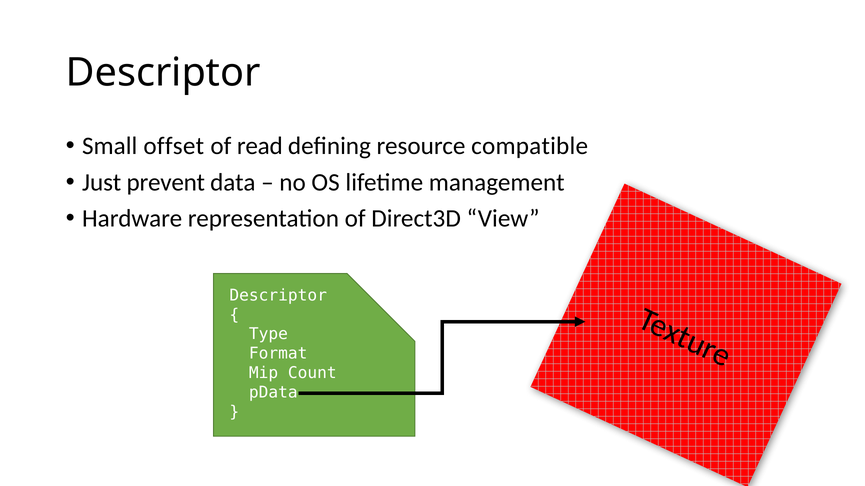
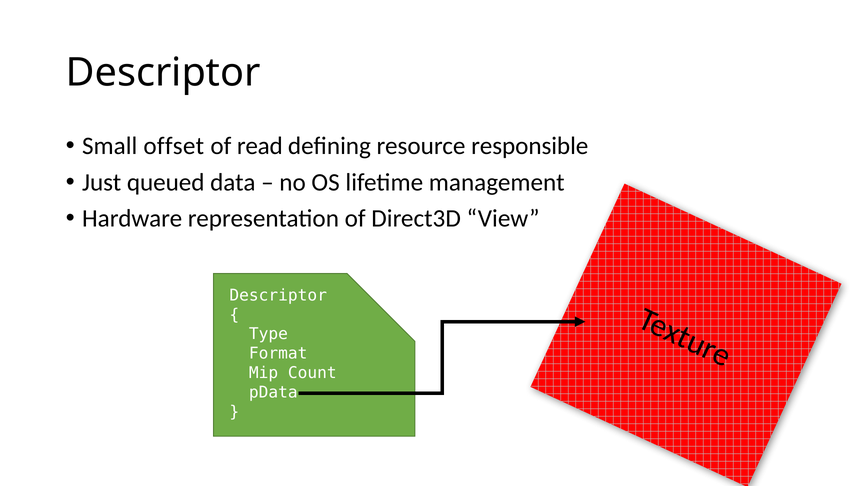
compatible: compatible -> responsible
prevent: prevent -> queued
